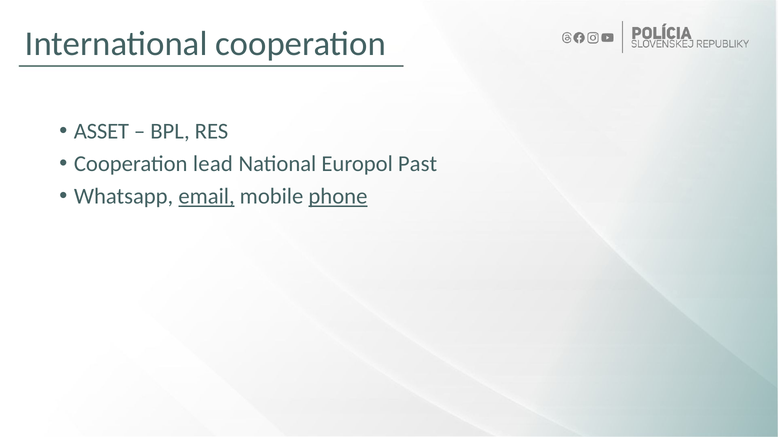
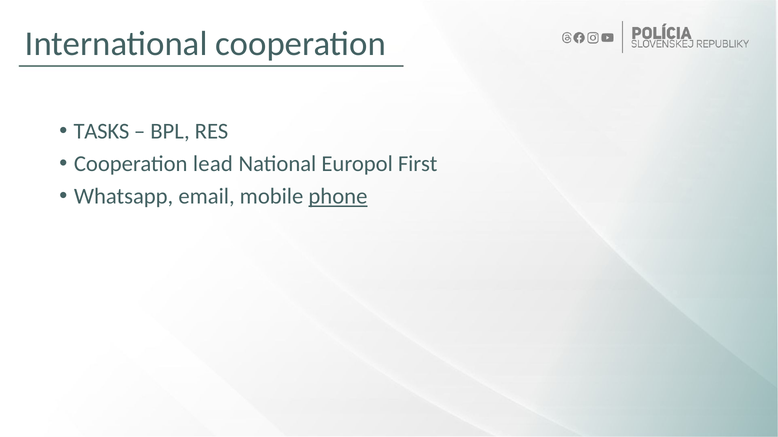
ASSET: ASSET -> TASKS
Past: Past -> First
email underline: present -> none
